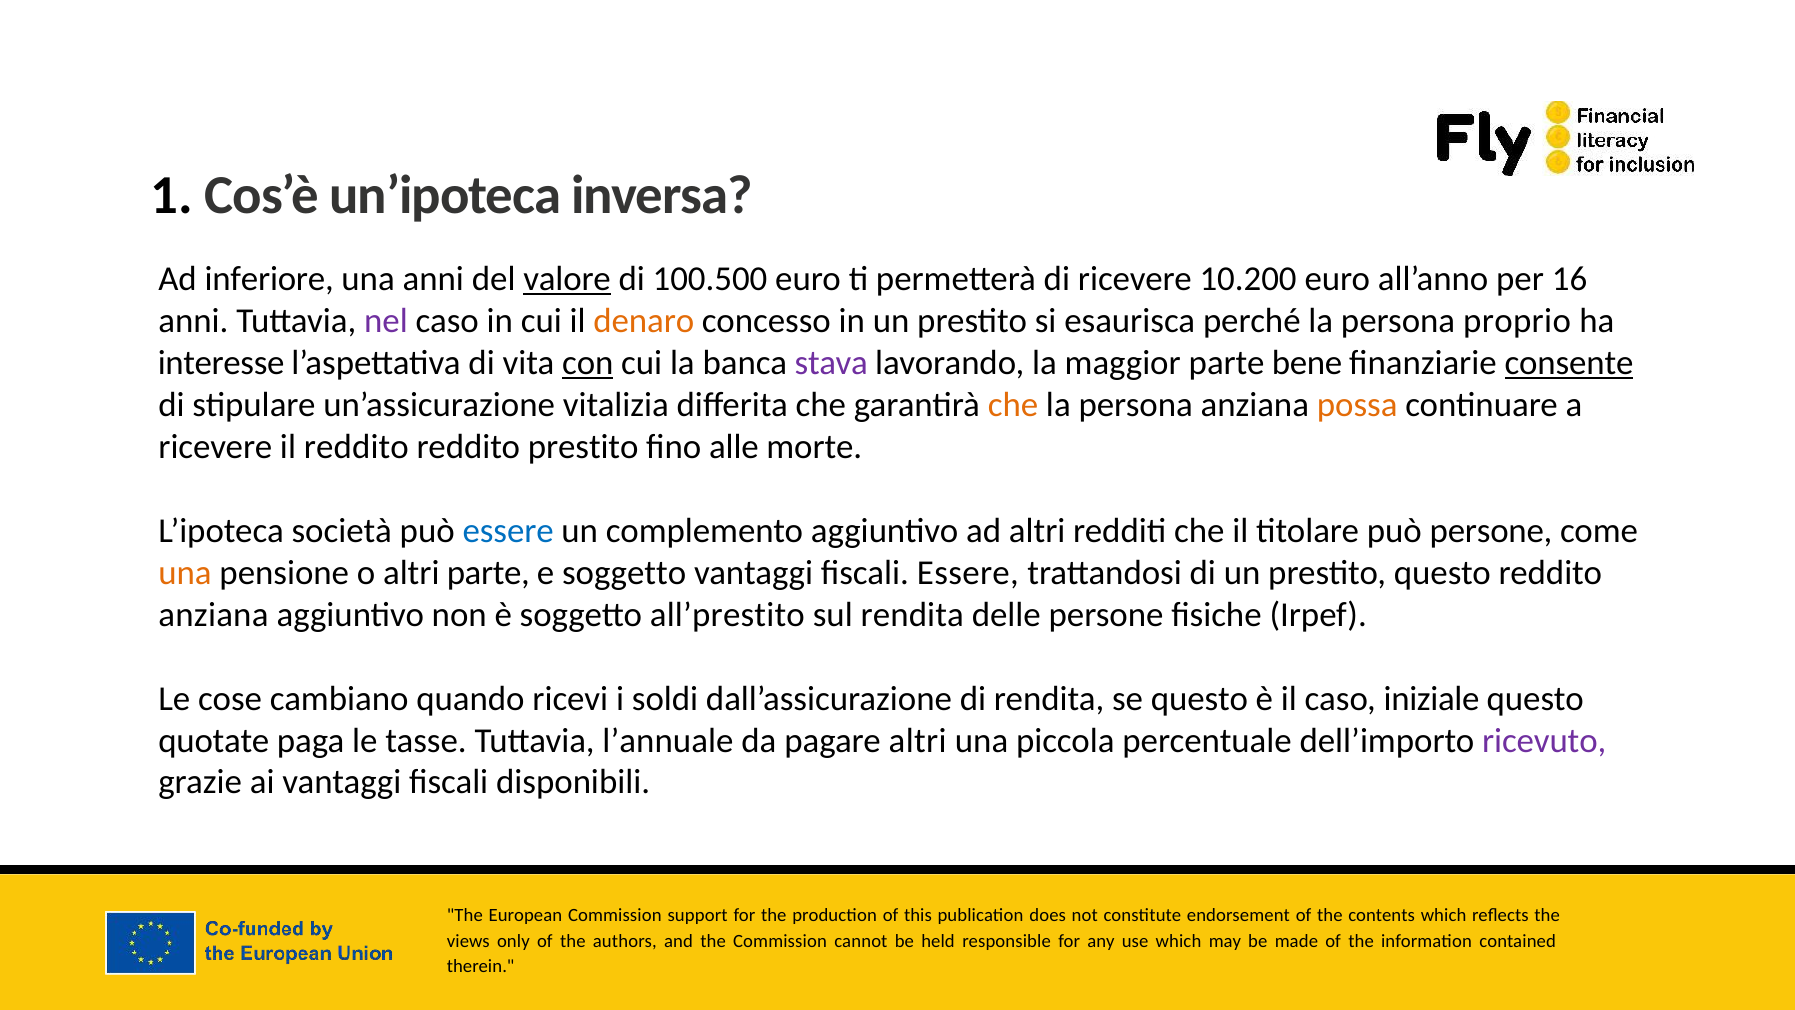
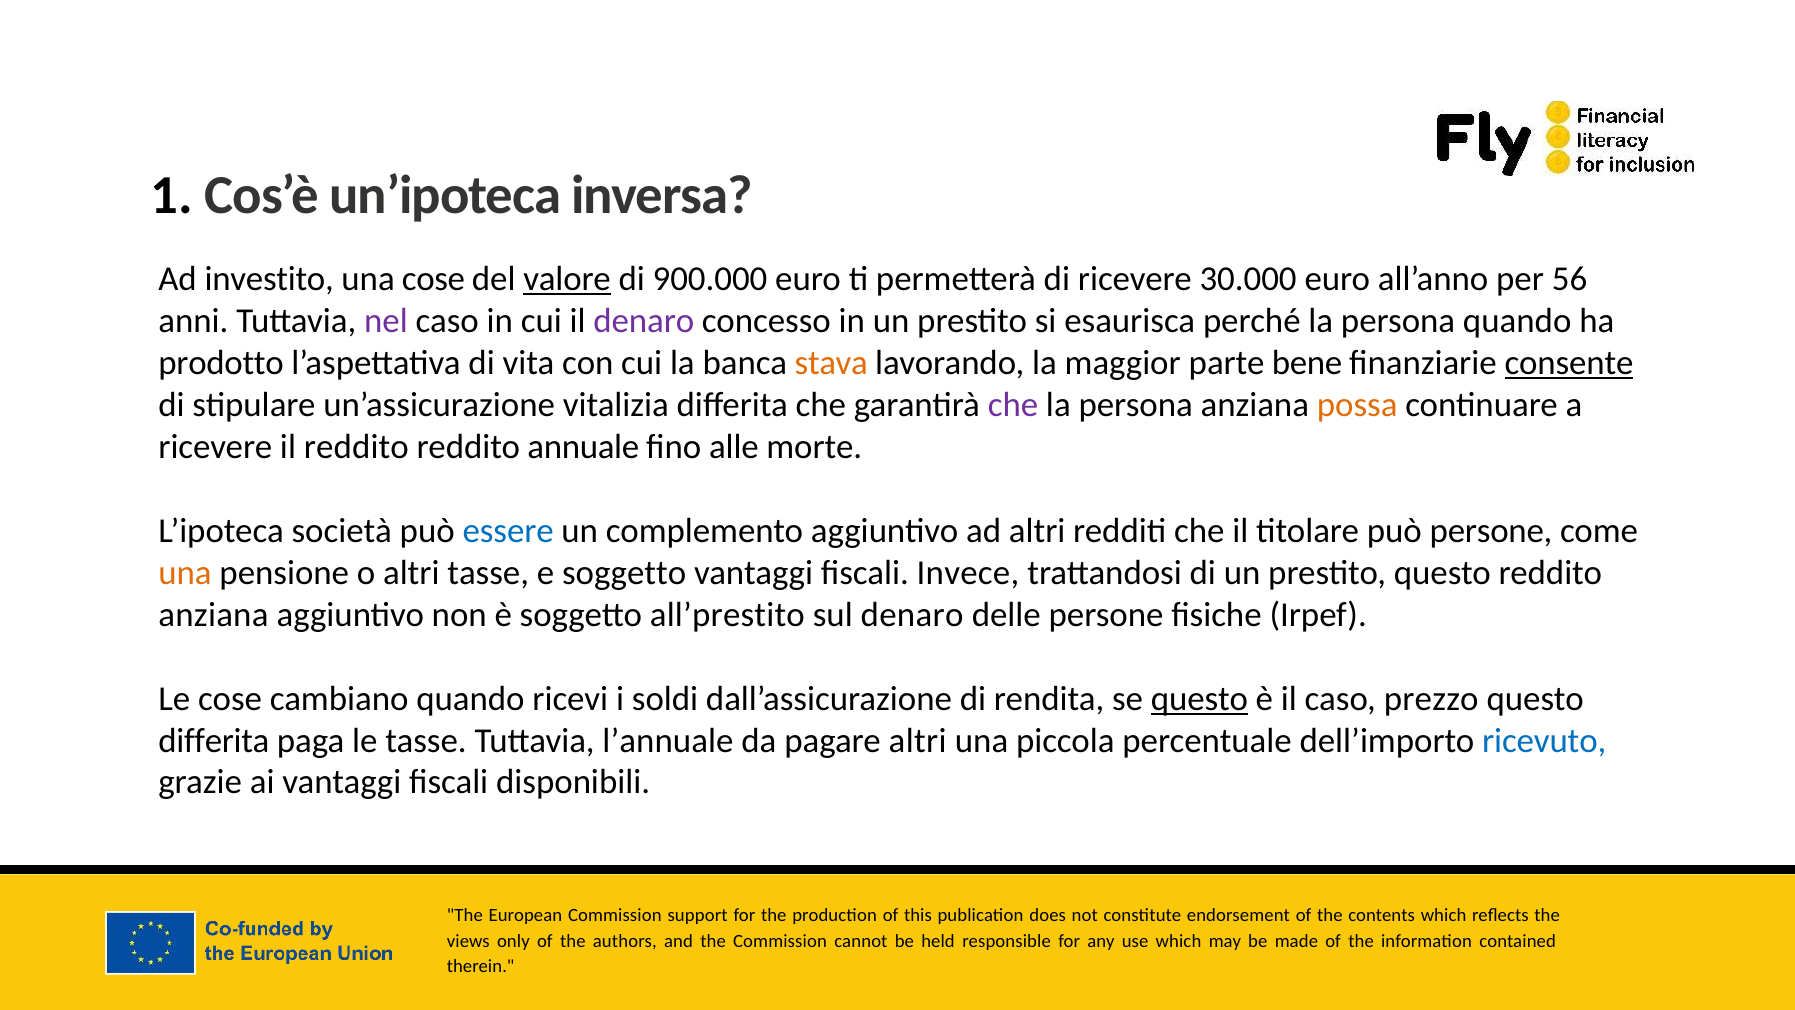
inferiore: inferiore -> investito
una anni: anni -> cose
100.500: 100.500 -> 900.000
10.200: 10.200 -> 30.000
16: 16 -> 56
denaro at (644, 321) colour: orange -> purple
persona proprio: proprio -> quando
interesse: interesse -> prodotto
con underline: present -> none
stava colour: purple -> orange
che at (1013, 405) colour: orange -> purple
reddito prestito: prestito -> annuale
altri parte: parte -> tasse
fiscali Essere: Essere -> Invece
sul rendita: rendita -> denaro
questo at (1200, 698) underline: none -> present
iniziale: iniziale -> prezzo
quotate at (214, 740): quotate -> differita
ricevuto colour: purple -> blue
